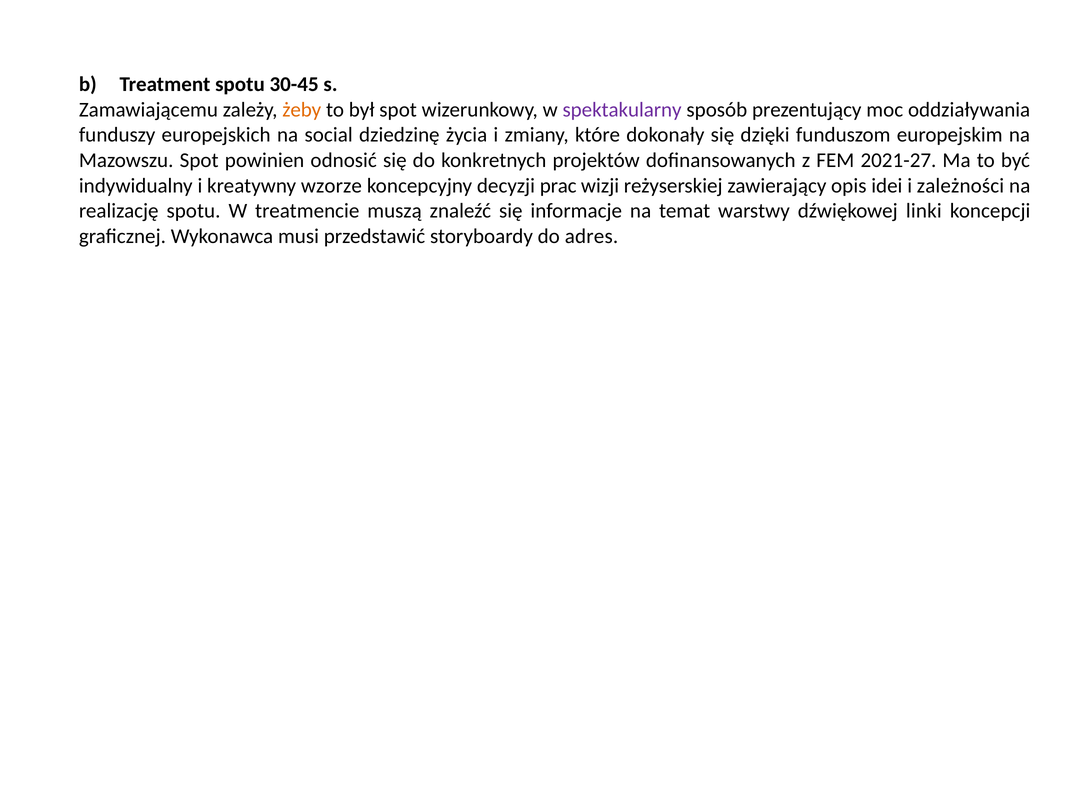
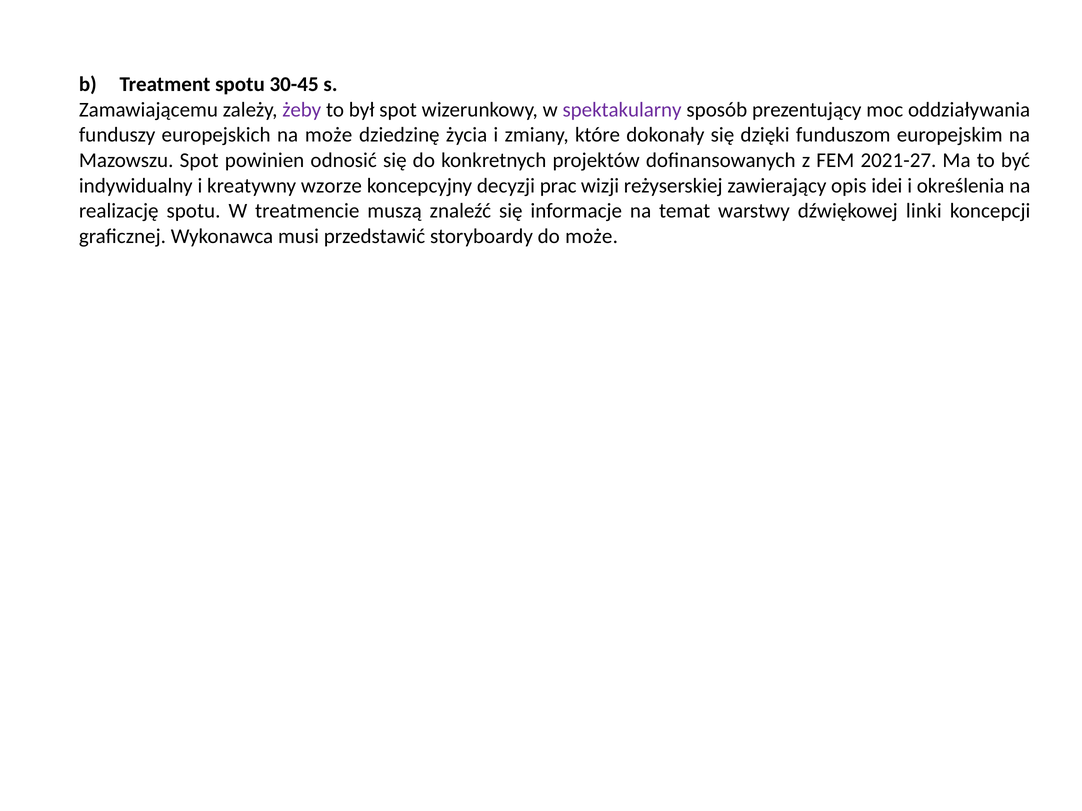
żeby colour: orange -> purple
na social: social -> może
zależności: zależności -> określenia
do adres: adres -> może
